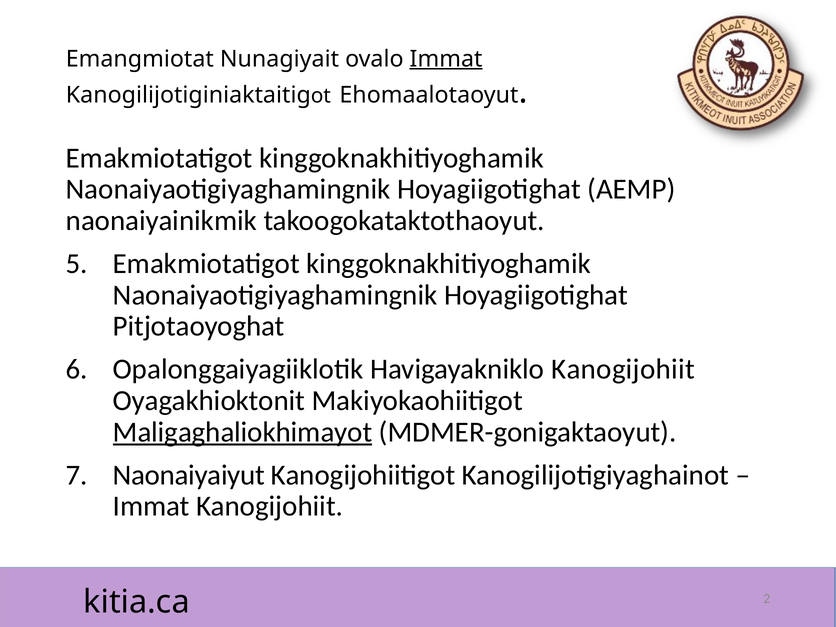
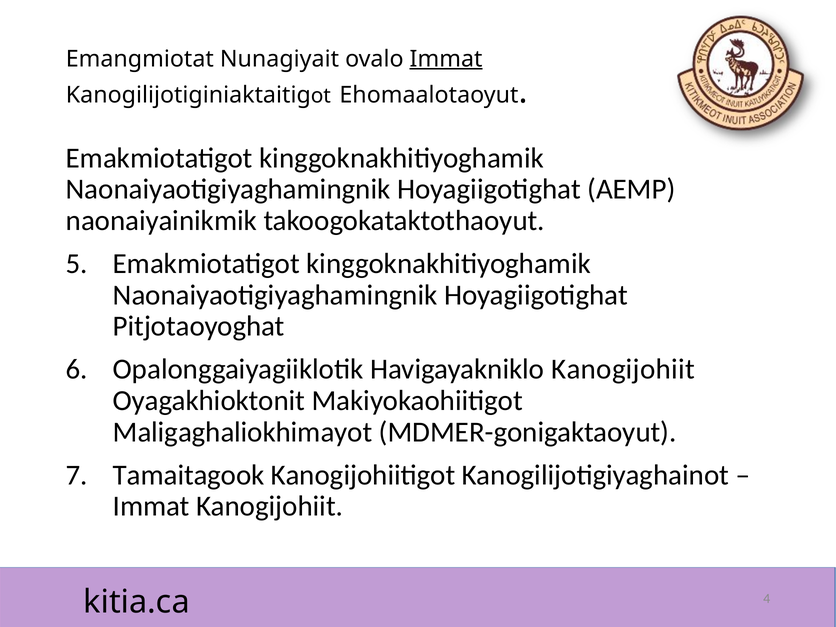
Maligaghaliokhimayot underline: present -> none
Naonaiyaiyut: Naonaiyaiyut -> Tamaitagook
2: 2 -> 4
